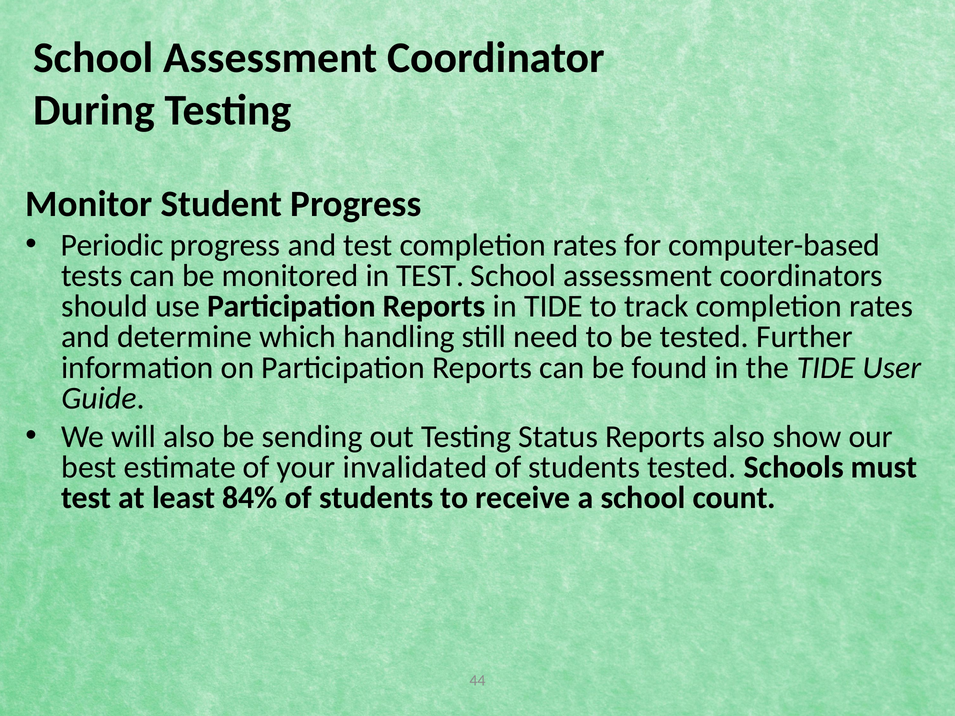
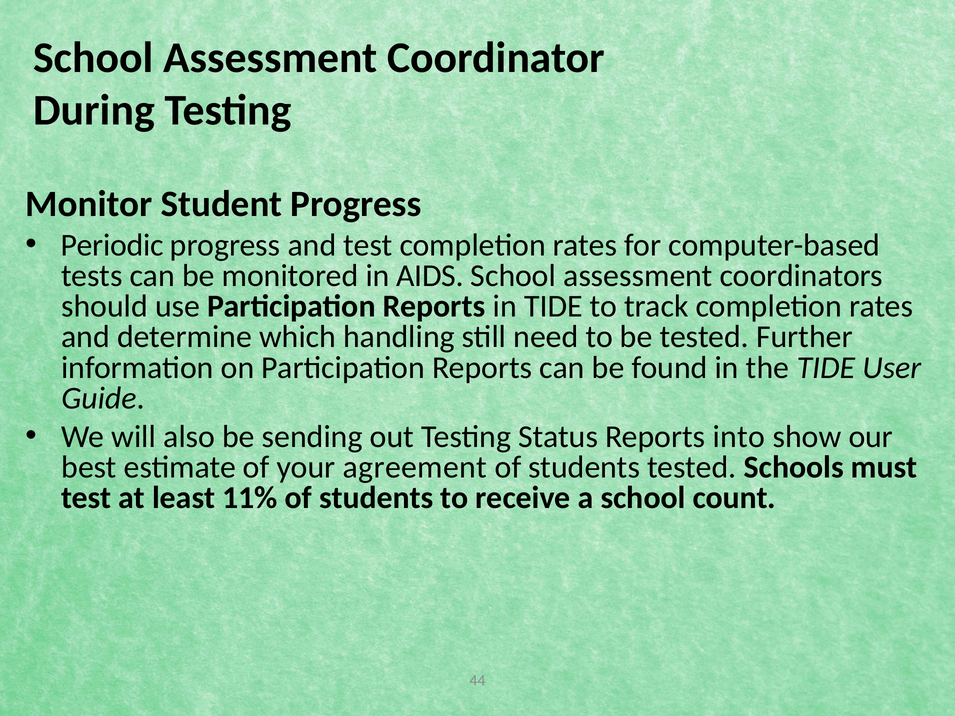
in TEST: TEST -> AIDS
Reports also: also -> into
invalidated: invalidated -> agreement
84%: 84% -> 11%
